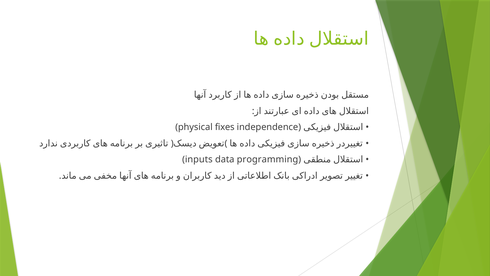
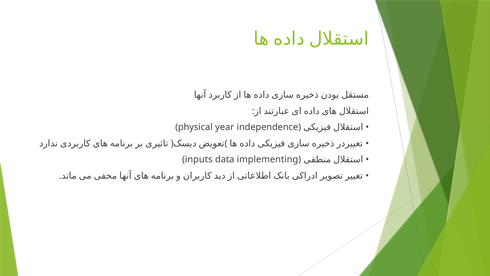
fixes: fixes -> year
programming: programming -> implementing
